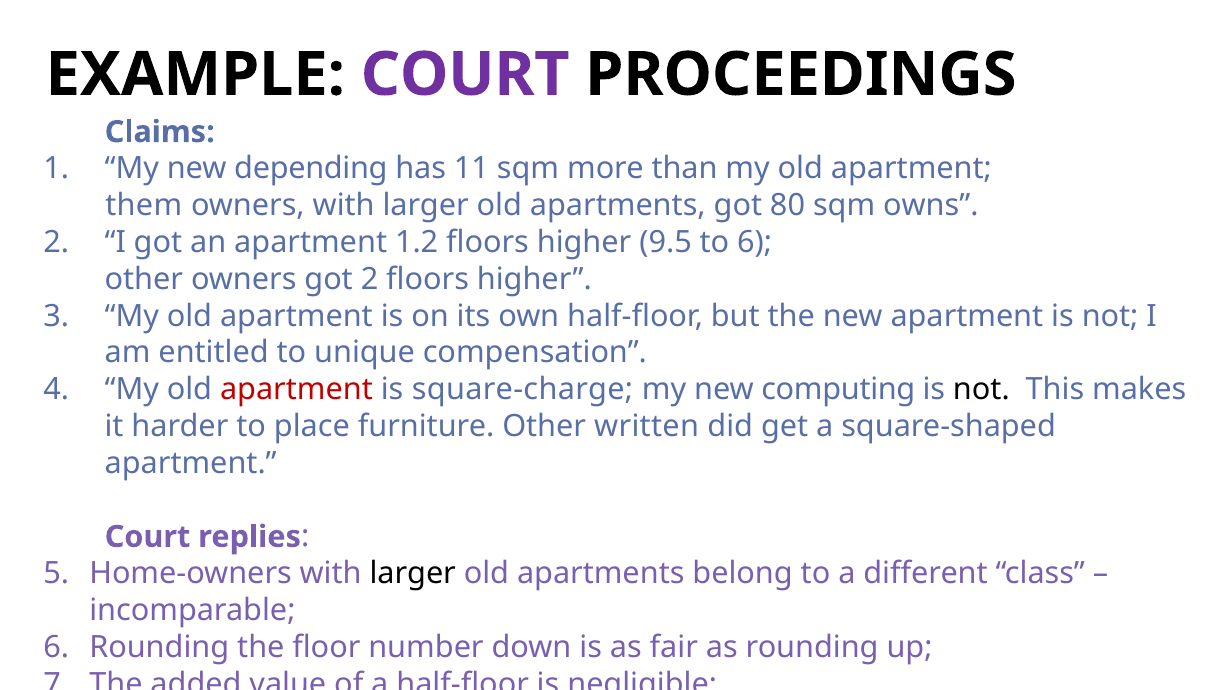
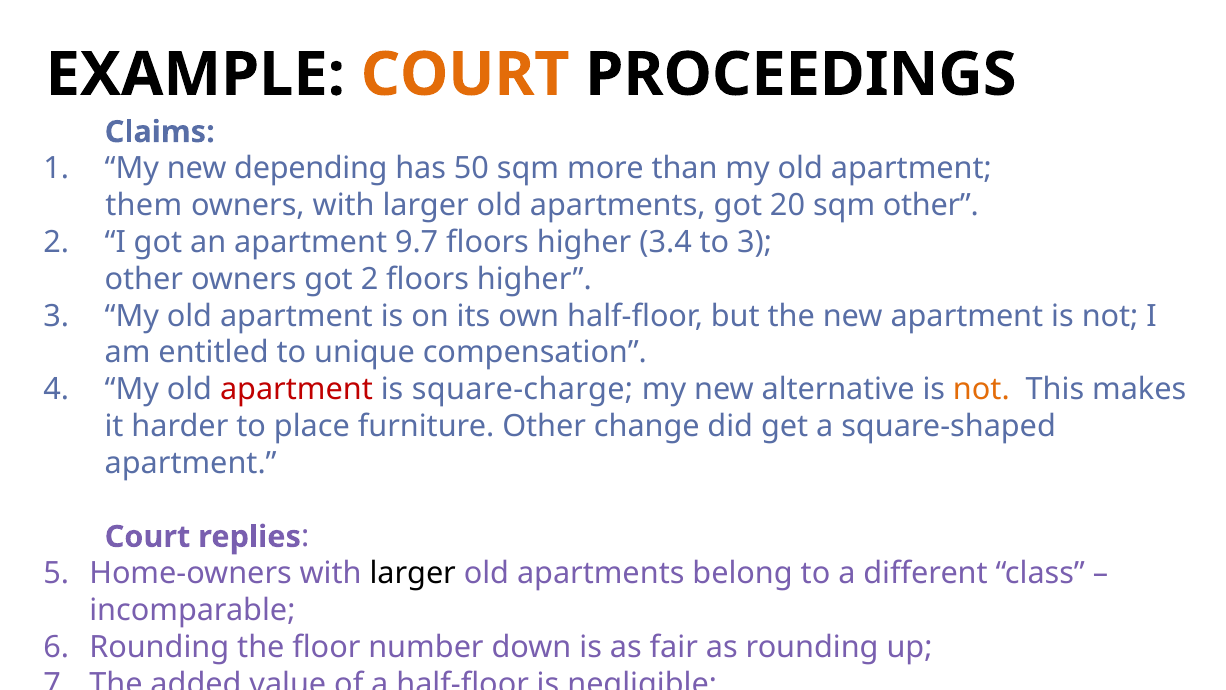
COURT at (465, 75) colour: purple -> orange
11: 11 -> 50
80: 80 -> 20
sqm owns: owns -> other
1.2: 1.2 -> 9.7
9.5: 9.5 -> 3.4
to 6: 6 -> 3
computing: computing -> alternative
not at (981, 389) colour: black -> orange
written: written -> change
